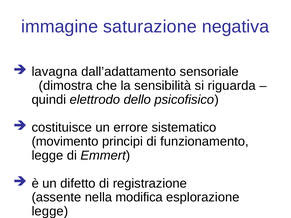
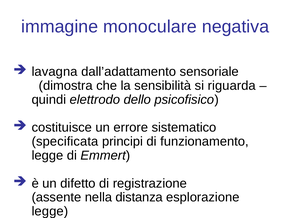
saturazione: saturazione -> monoculare
movimento: movimento -> specificata
modifica: modifica -> distanza
